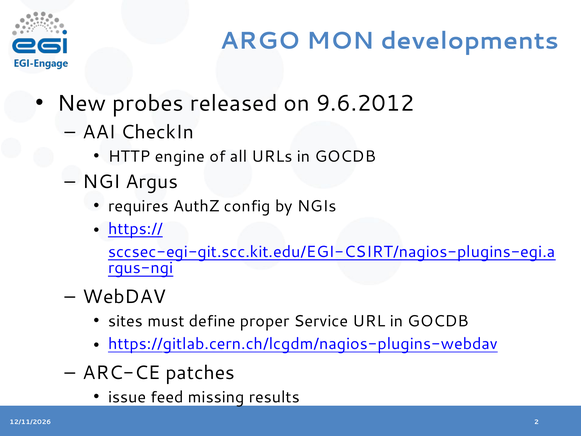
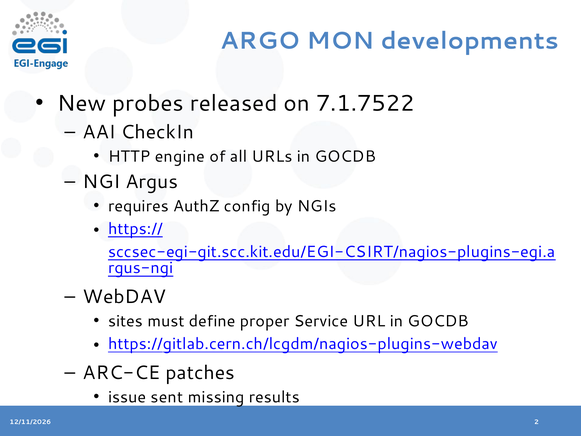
9.6.2012: 9.6.2012 -> 7.1.7522
feed: feed -> sent
